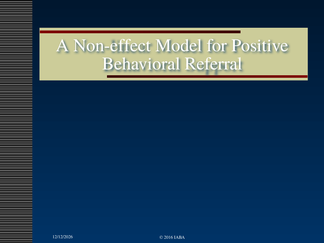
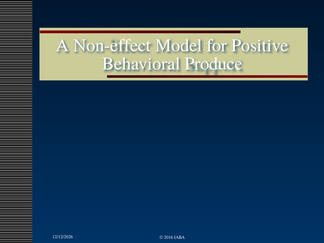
Referral: Referral -> Produce
